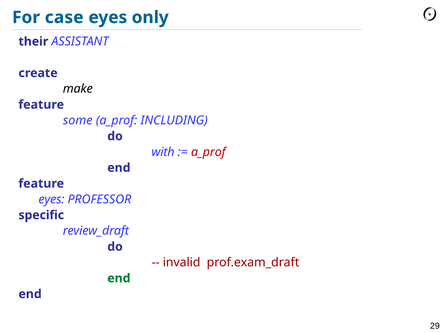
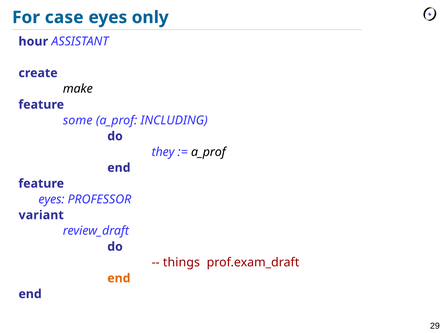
their: their -> hour
with: with -> they
a_prof at (208, 152) colour: red -> black
specific: specific -> variant
invalid: invalid -> things
end at (119, 278) colour: green -> orange
